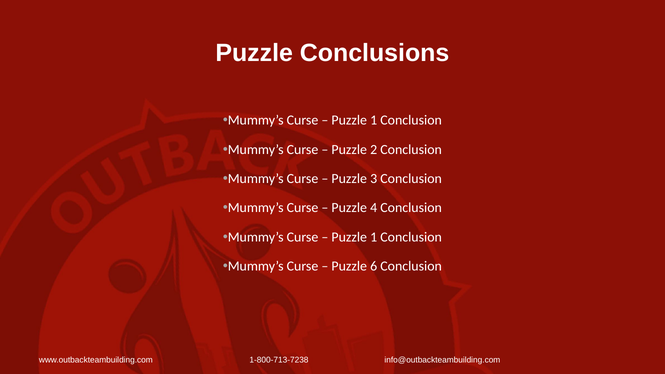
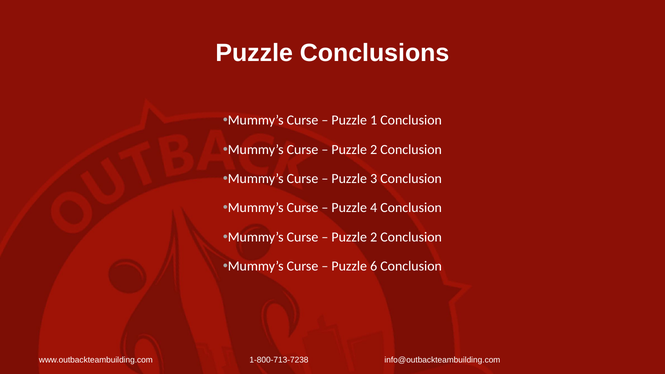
1 at (374, 237): 1 -> 2
